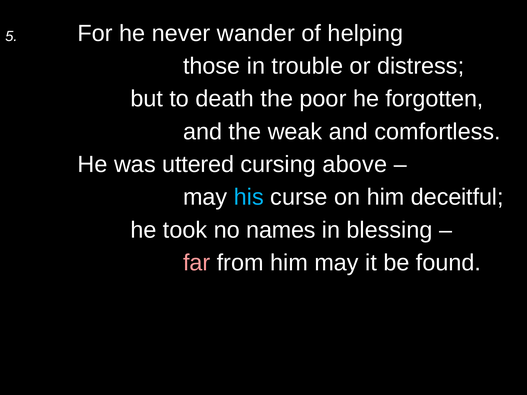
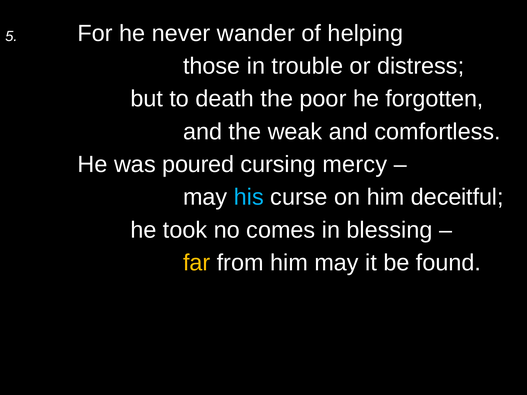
uttered: uttered -> poured
above: above -> mercy
names: names -> comes
far colour: pink -> yellow
